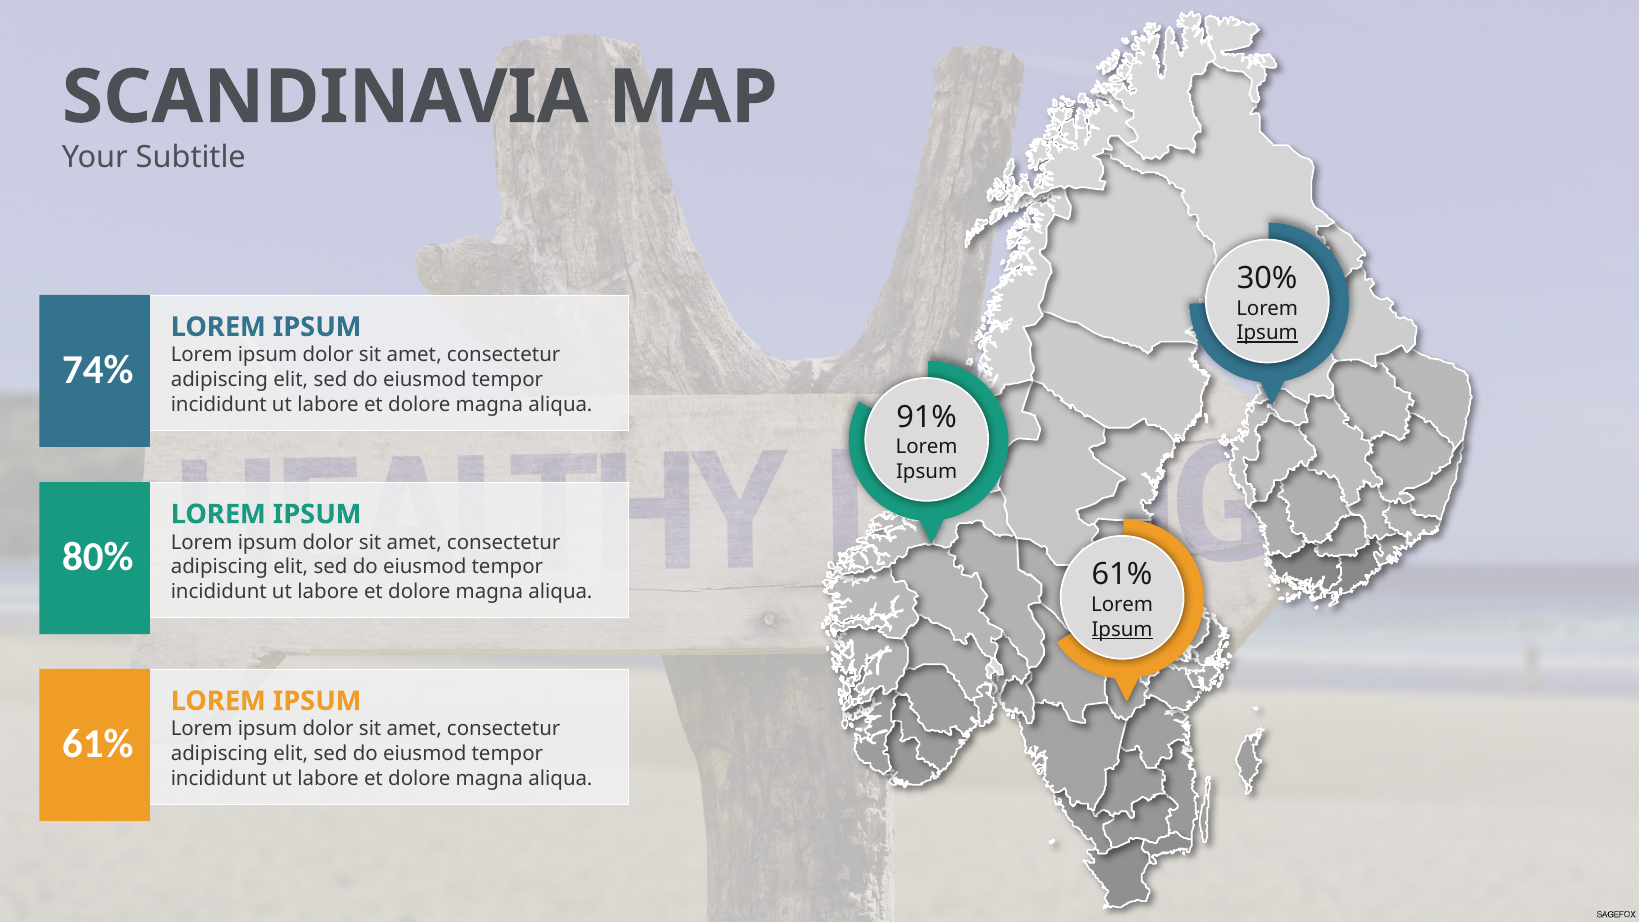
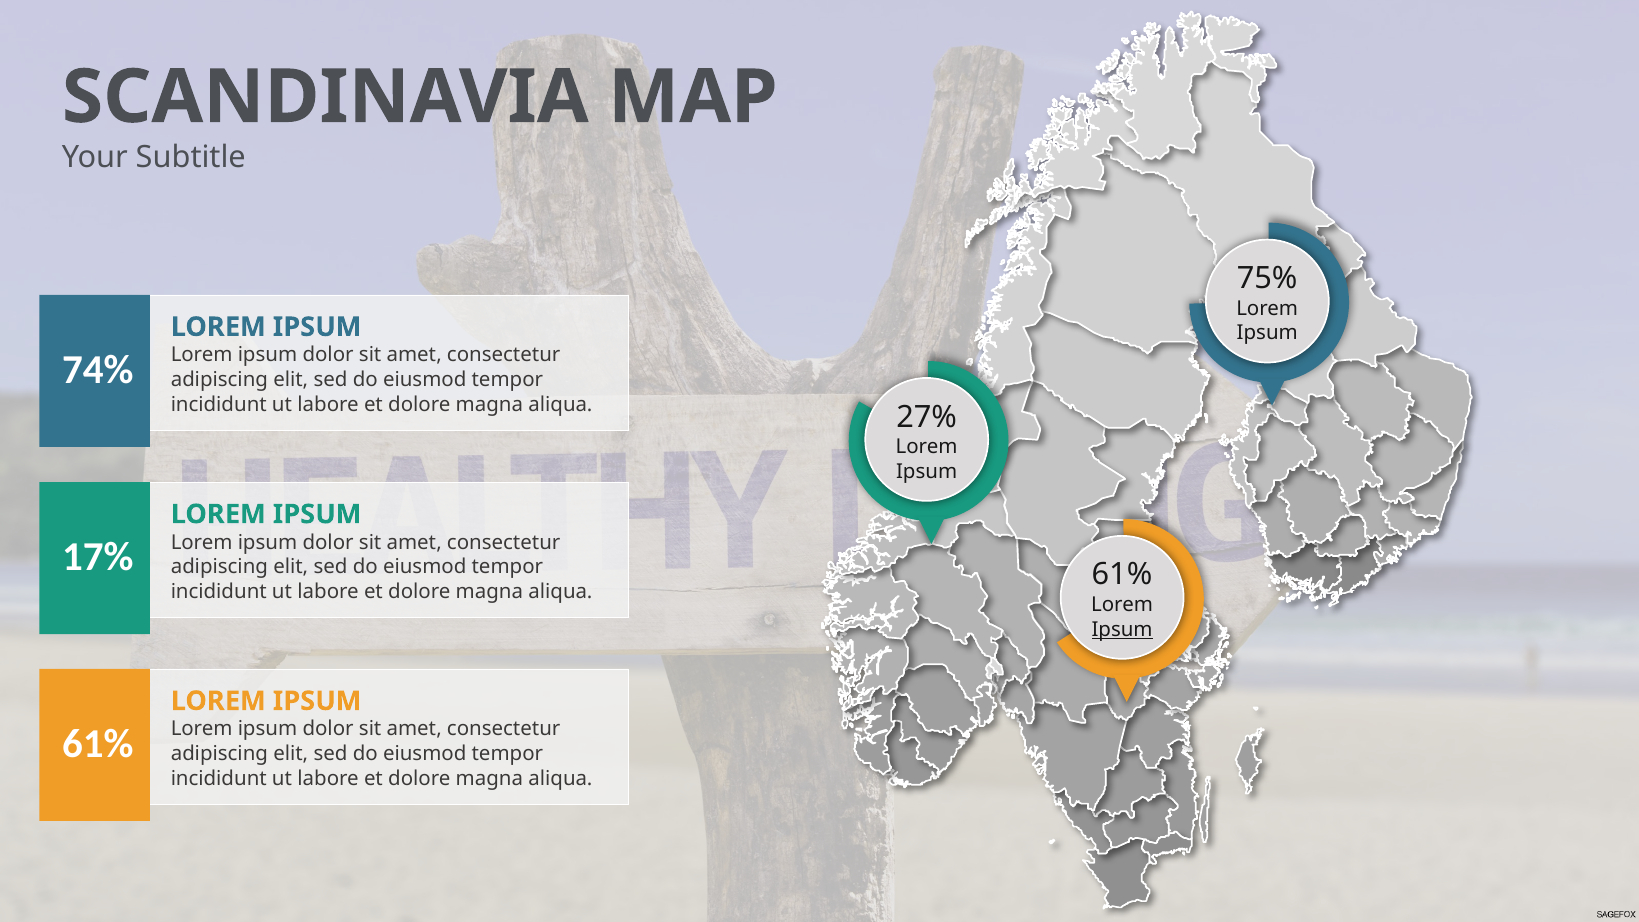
30%: 30% -> 75%
Ipsum at (1267, 333) underline: present -> none
91%: 91% -> 27%
80%: 80% -> 17%
